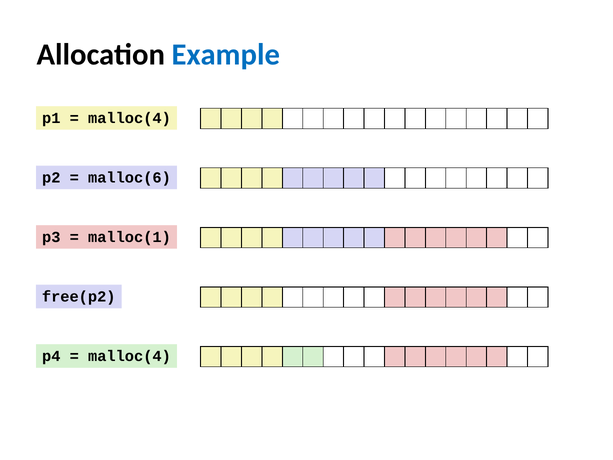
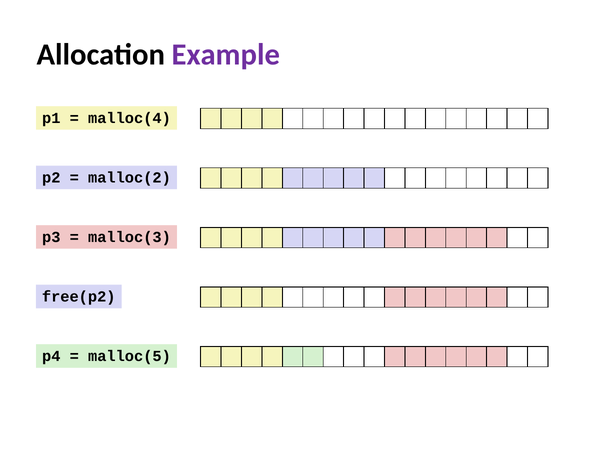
Example colour: blue -> purple
malloc(6: malloc(6 -> malloc(2
malloc(1: malloc(1 -> malloc(3
malloc(4 at (129, 356): malloc(4 -> malloc(5
